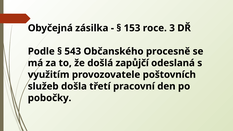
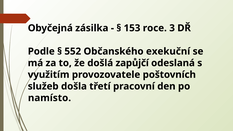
543: 543 -> 552
procesně: procesně -> exekuční
pobočky: pobočky -> namísto
